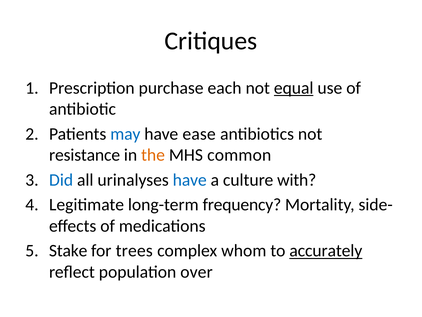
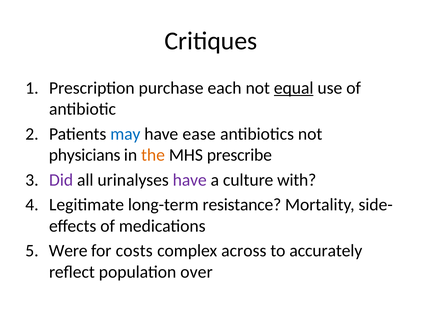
resistance: resistance -> physicians
common: common -> prescribe
Did colour: blue -> purple
have at (190, 180) colour: blue -> purple
frequency: frequency -> resistance
Stake: Stake -> Were
trees: trees -> costs
whom: whom -> across
accurately underline: present -> none
